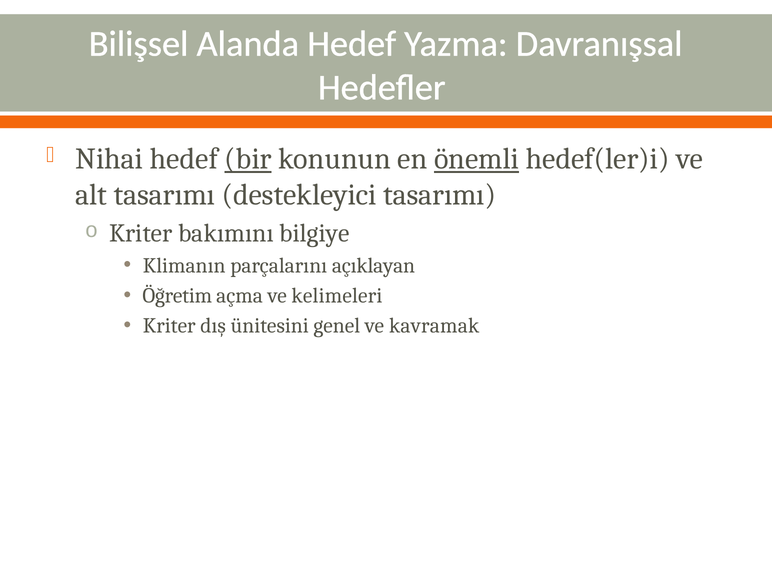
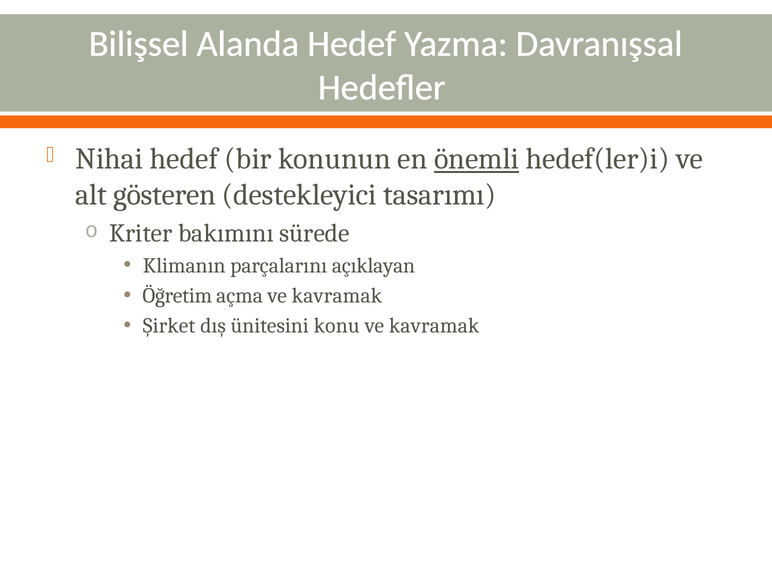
bir underline: present -> none
alt tasarımı: tasarımı -> gösteren
bilgiye: bilgiye -> sürede
açma ve kelimeleri: kelimeleri -> kavramak
Kriter at (169, 326): Kriter -> Şirket
genel: genel -> konu
